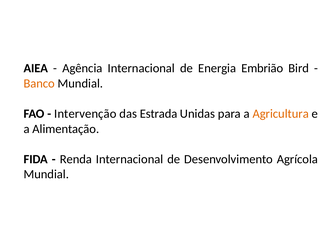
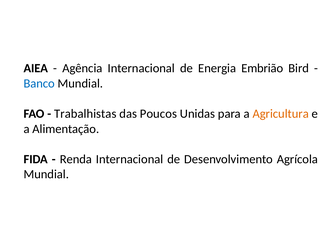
Banco colour: orange -> blue
Intervenção: Intervenção -> Trabalhistas
Estrada: Estrada -> Poucos
